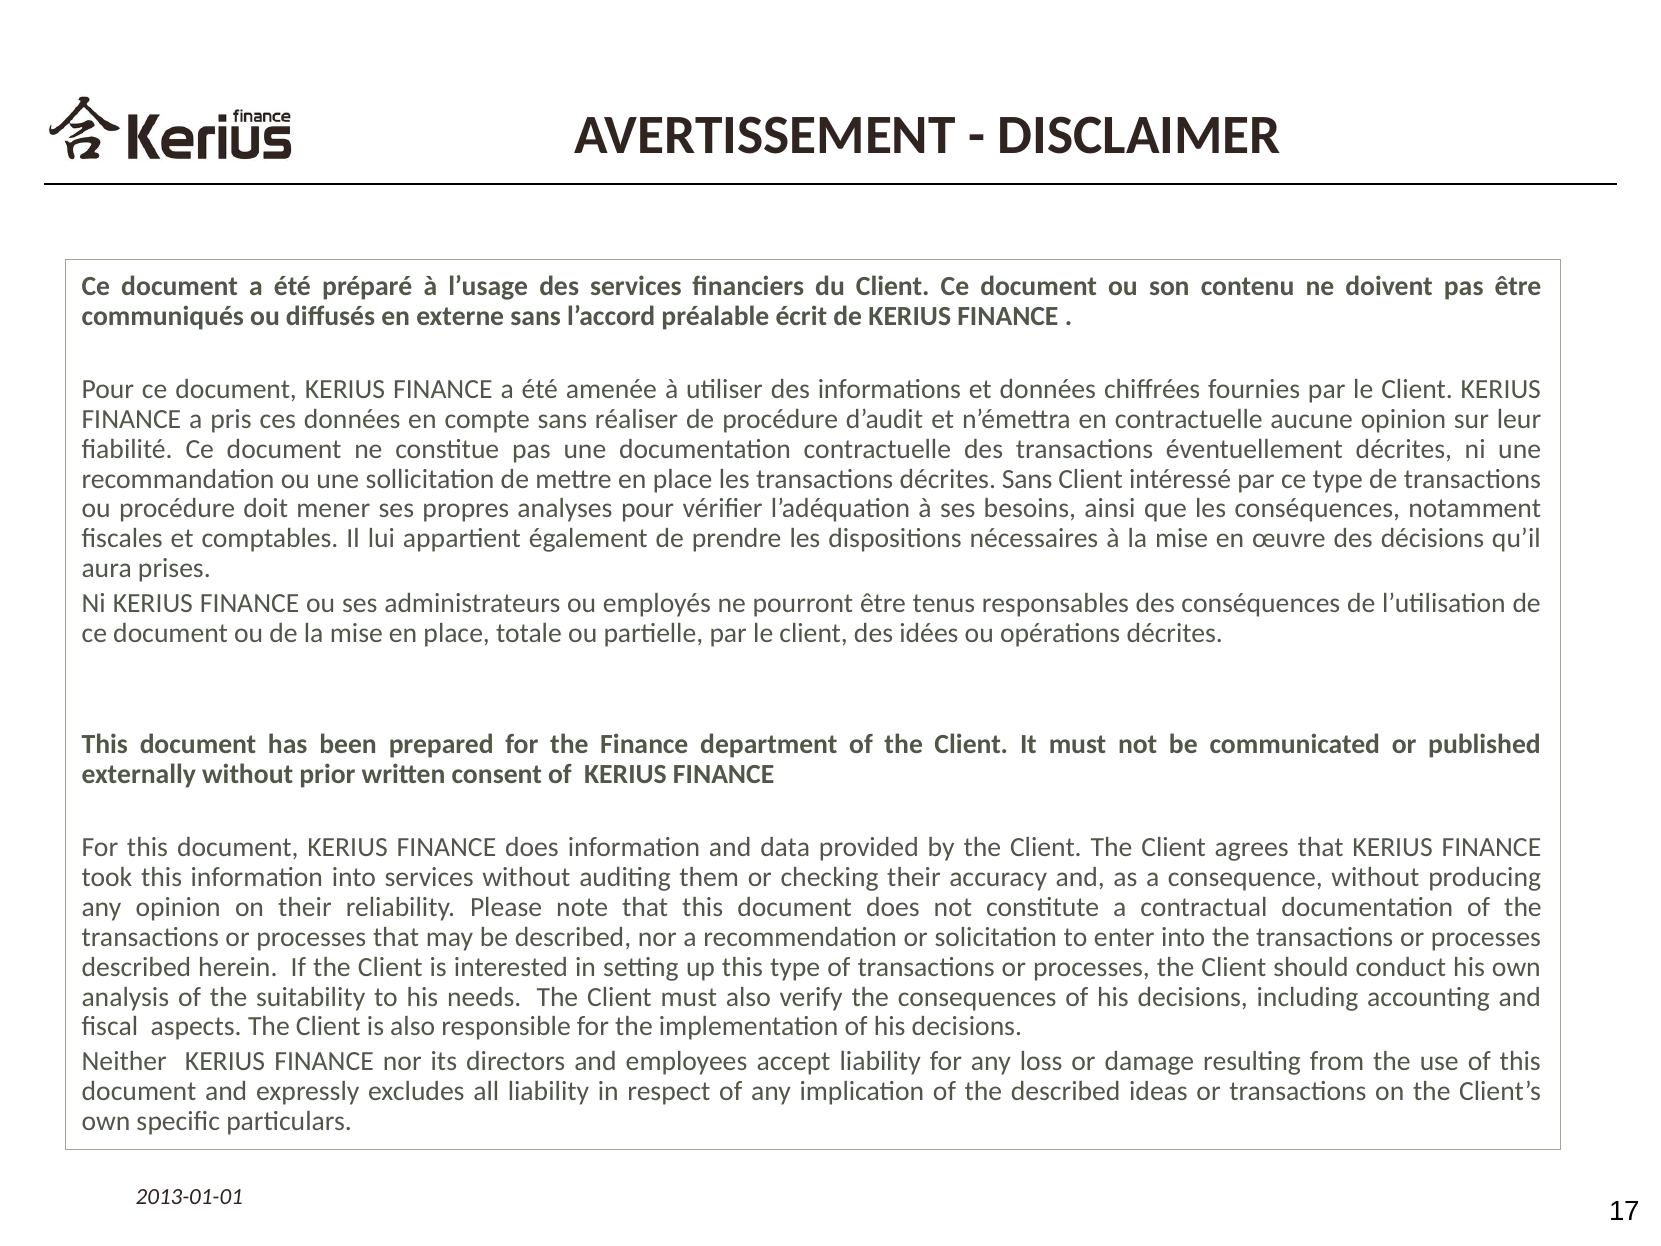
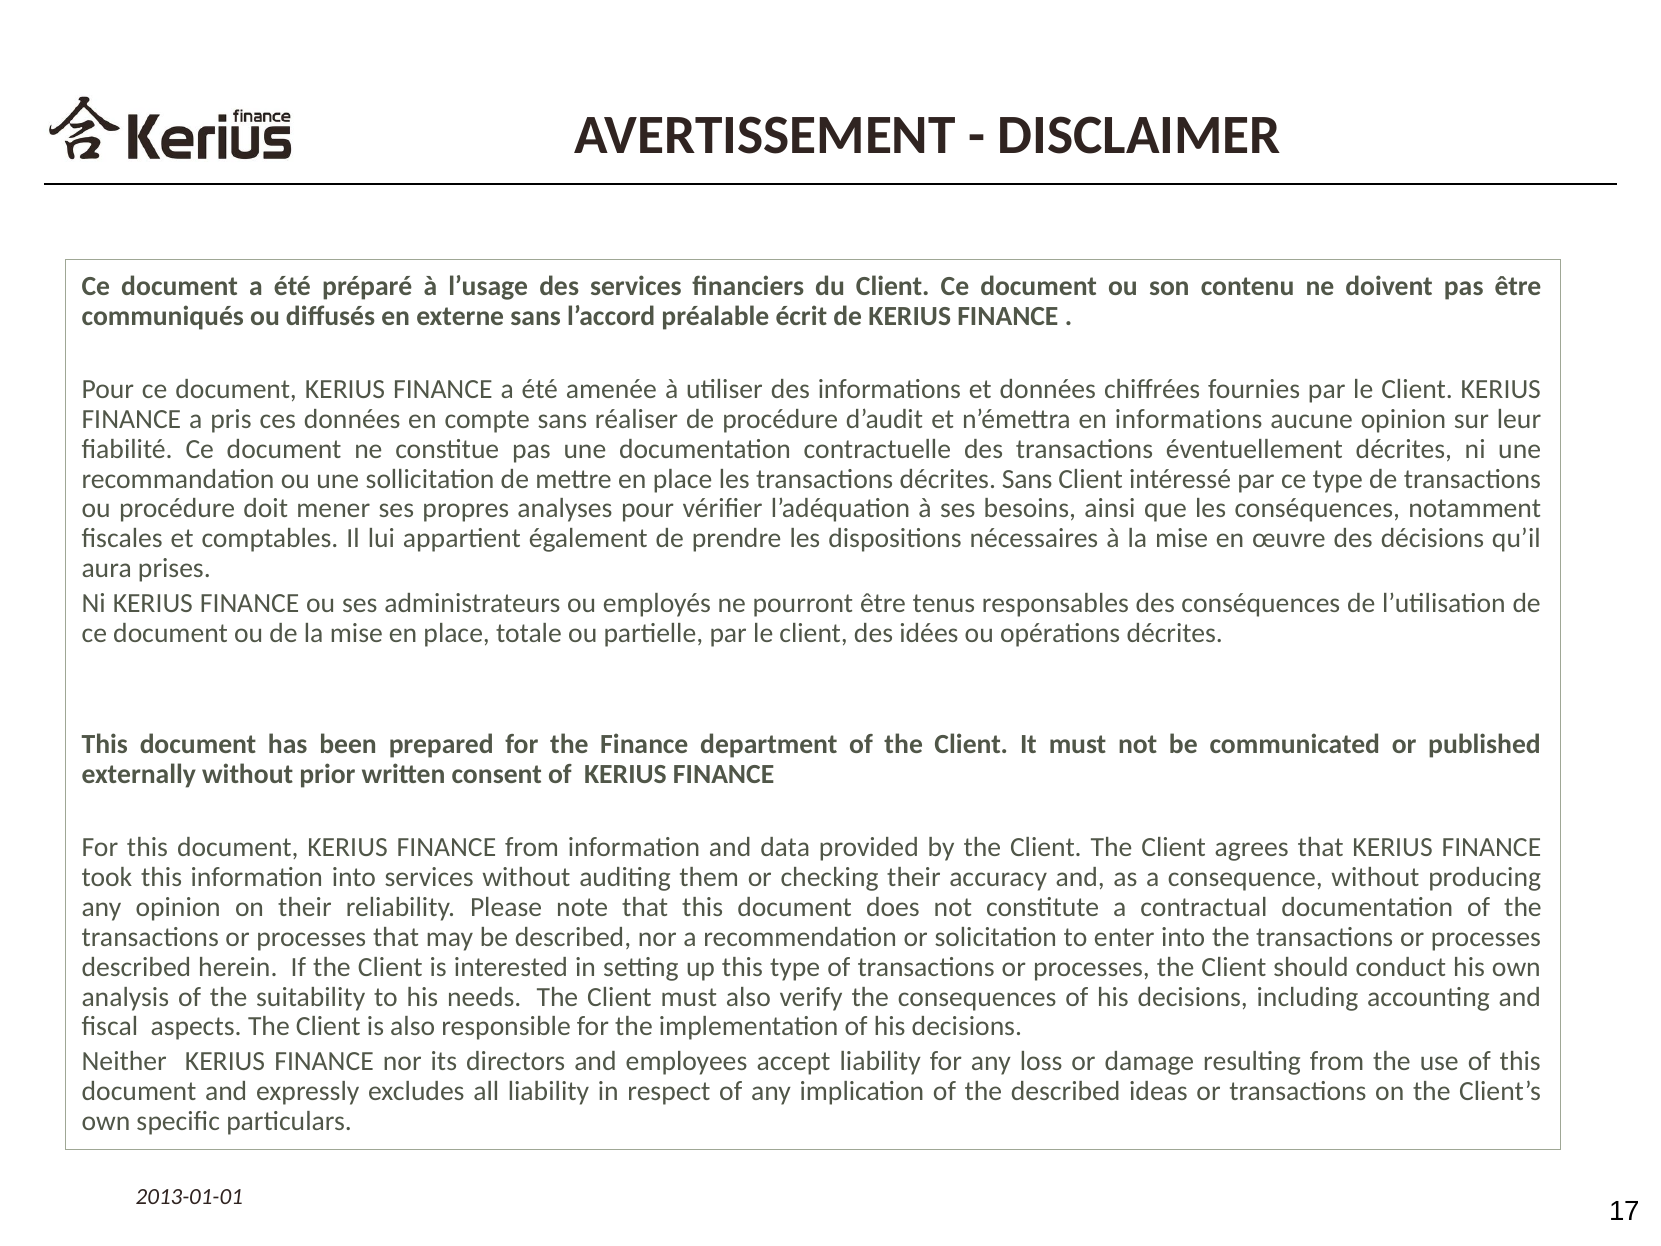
en contractuelle: contractuelle -> informations
FINANCE does: does -> from
